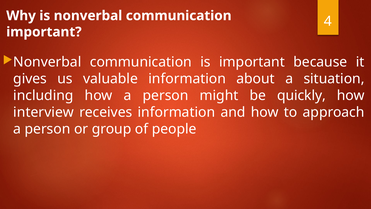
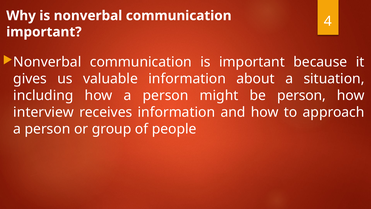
be quickly: quickly -> person
